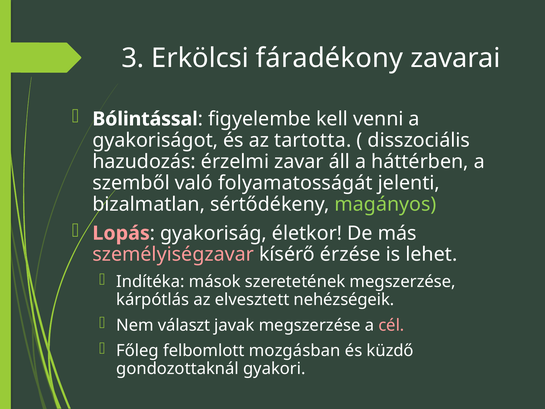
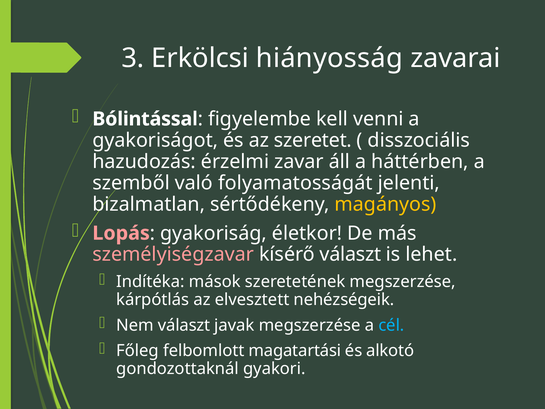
fáradékony: fáradékony -> hiányosság
tartotta: tartotta -> szeretet
magányos colour: light green -> yellow
kísérő érzése: érzése -> választ
cél colour: pink -> light blue
mozgásban: mozgásban -> magatartási
küzdő: küzdő -> alkotó
